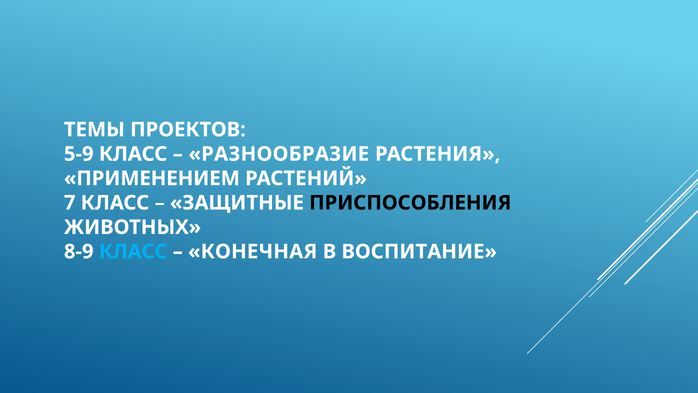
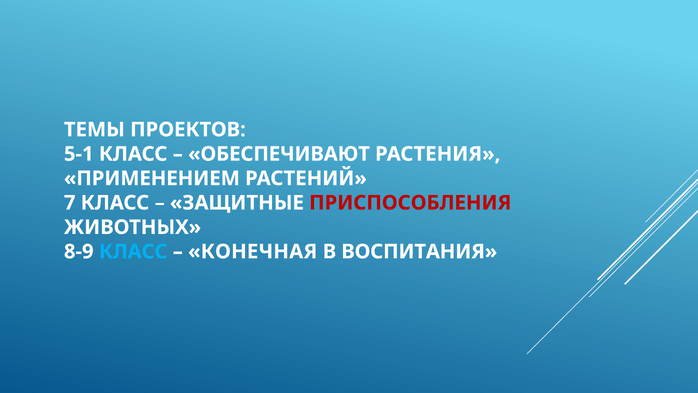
5-9: 5-9 -> 5-1
РАЗНООБРАЗИЕ: РАЗНООБРАЗИЕ -> ОБЕСПЕЧИВАЮТ
ПРИСПОСОБЛЕНИЯ colour: black -> red
ВОСПИТАНИЕ: ВОСПИТАНИЕ -> ВОСПИТАНИЯ
